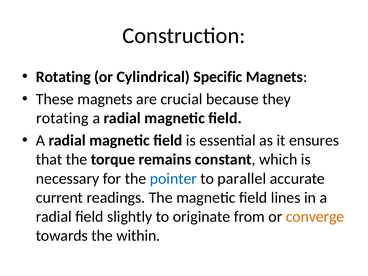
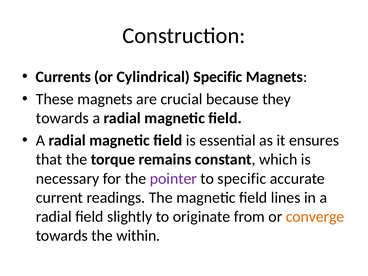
Rotating at (63, 77): Rotating -> Currents
rotating at (62, 118): rotating -> towards
pointer colour: blue -> purple
to parallel: parallel -> specific
